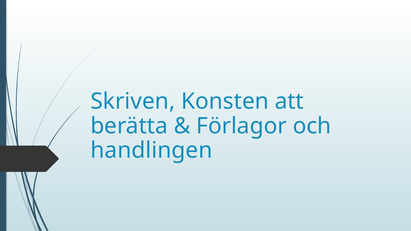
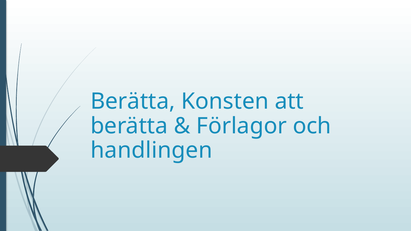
Skriven at (133, 102): Skriven -> Berätta
